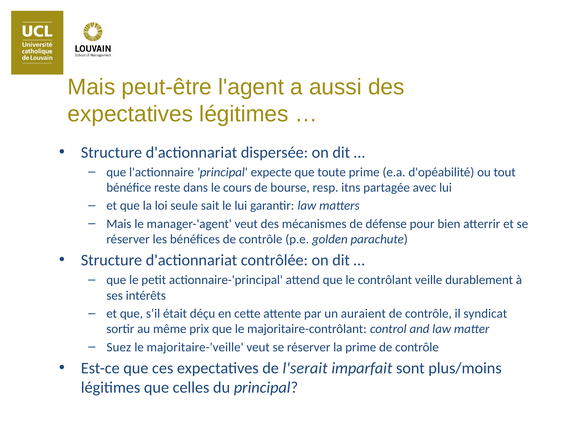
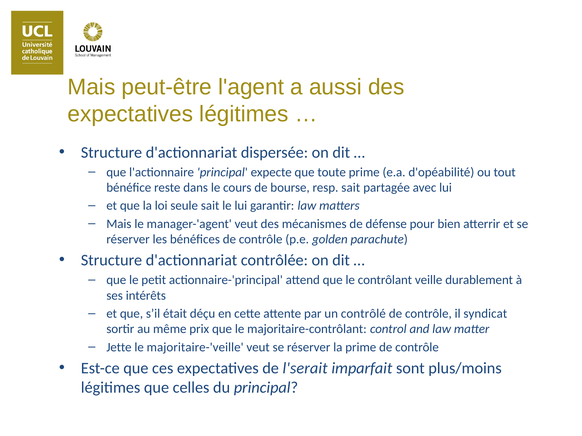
resp itns: itns -> sait
auraient: auraient -> contrôlé
Suez: Suez -> Jette
